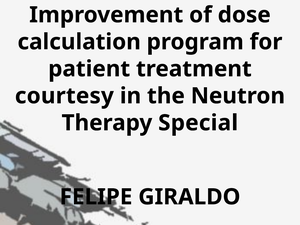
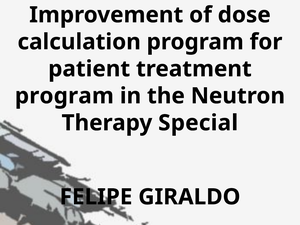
courtesy at (64, 96): courtesy -> program
